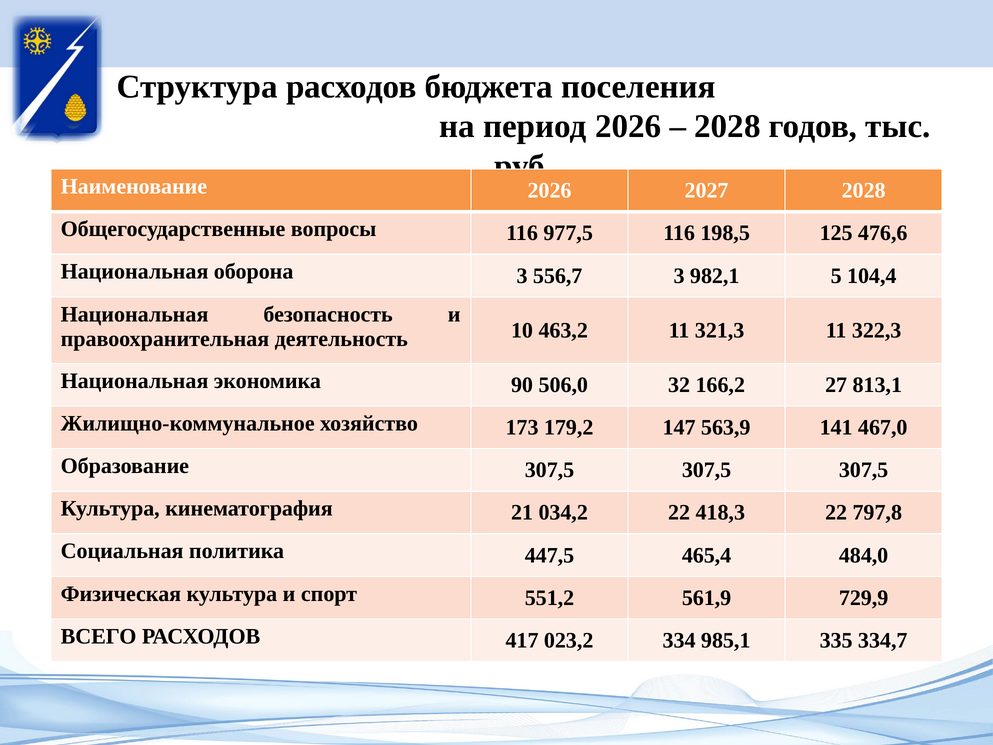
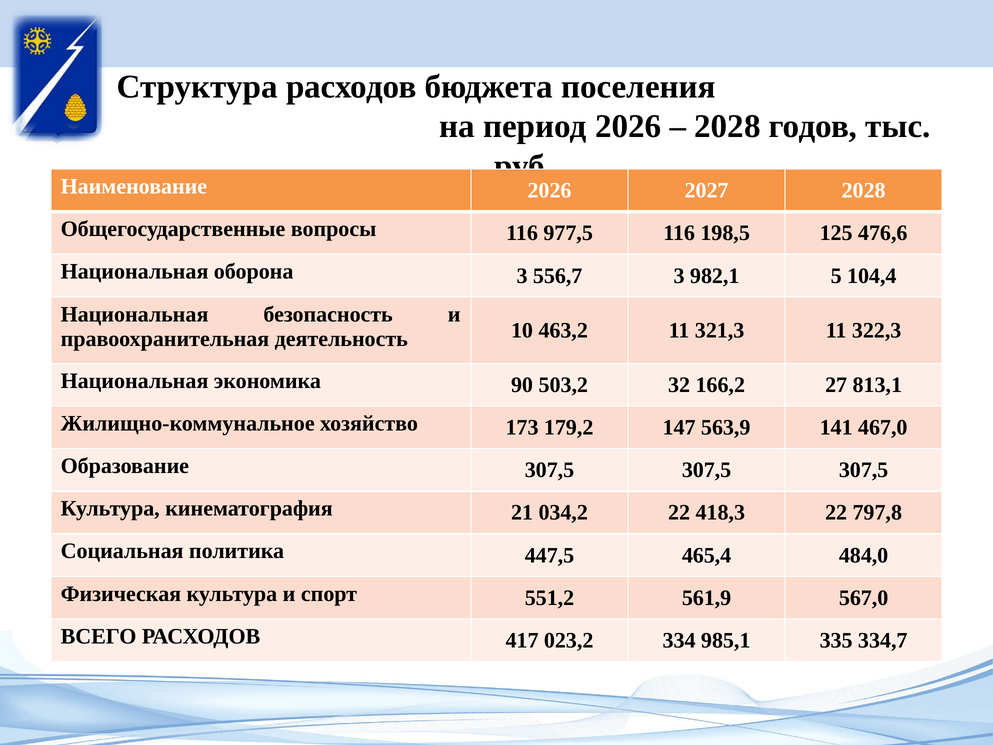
506,0: 506,0 -> 503,2
729,9: 729,9 -> 567,0
